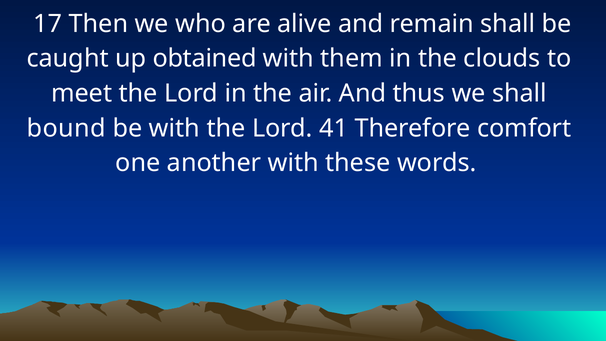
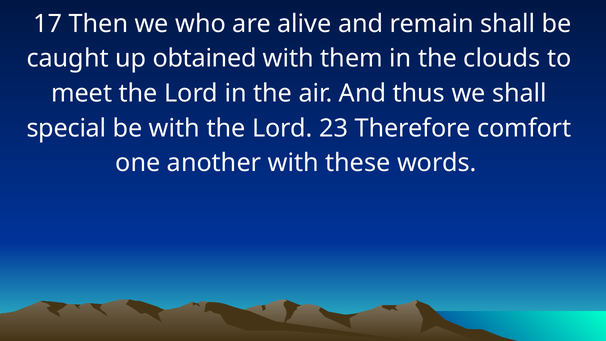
bound: bound -> special
41: 41 -> 23
